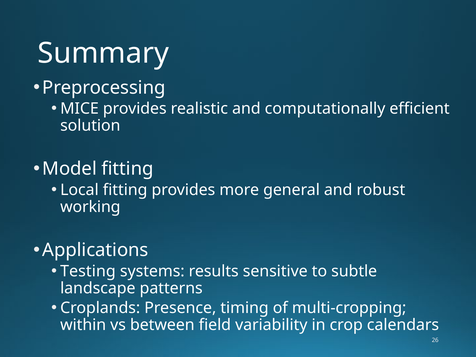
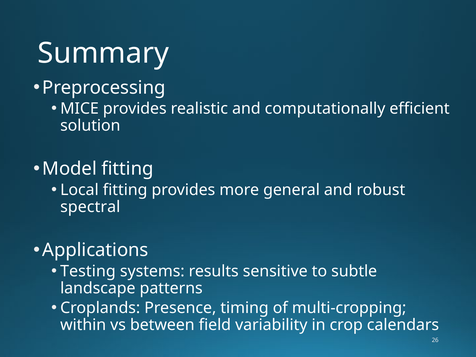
working: working -> spectral
